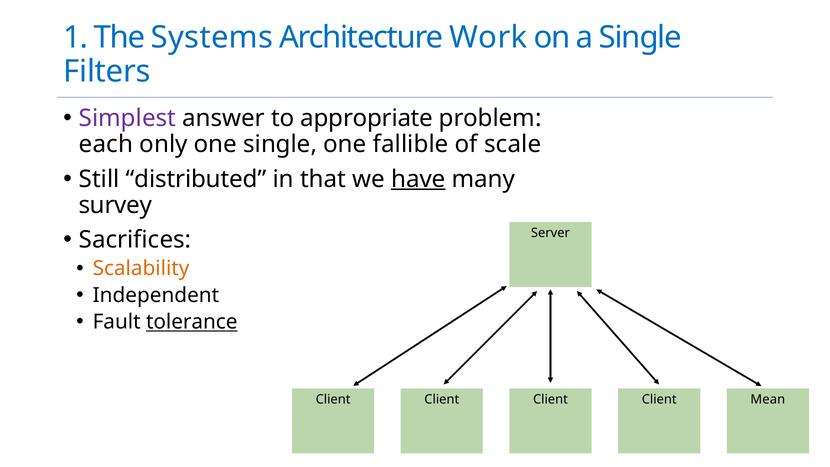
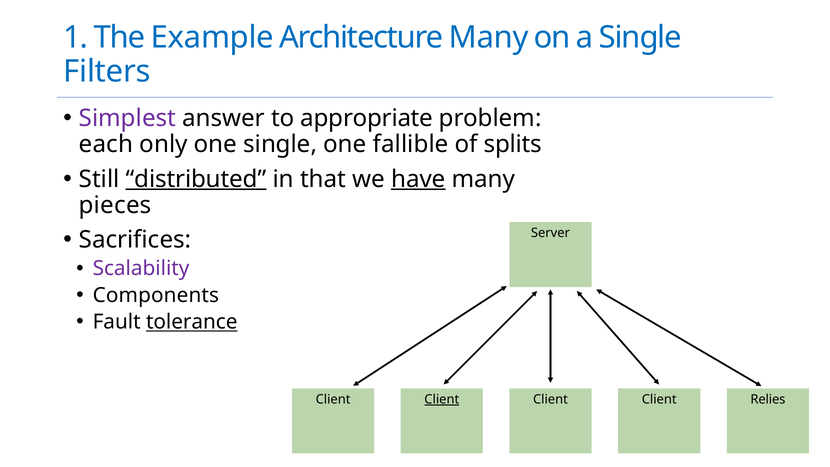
Systems: Systems -> Example
Architecture Work: Work -> Many
scale: scale -> splits
distributed underline: none -> present
survey: survey -> pieces
Scalability colour: orange -> purple
Independent: Independent -> Components
Client at (442, 399) underline: none -> present
Mean: Mean -> Relies
